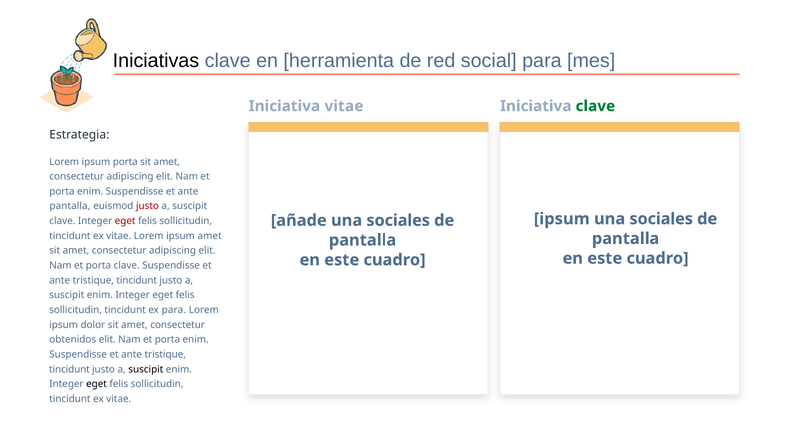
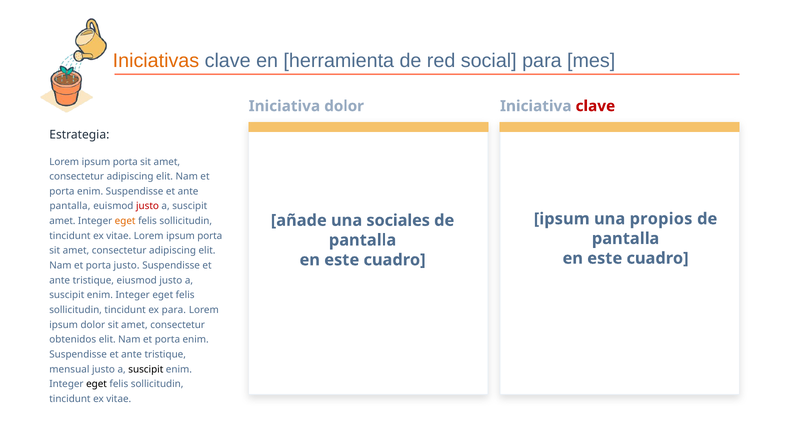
Iniciativas colour: black -> orange
Iniciativa vitae: vitae -> dolor
clave at (595, 106) colour: green -> red
sociales at (661, 219): sociales -> propios
clave at (62, 221): clave -> amet
eget at (125, 221) colour: red -> orange
vitae Lorem ipsum amet: amet -> porta
porta clave: clave -> justo
tincidunt at (137, 280): tincidunt -> eiusmod
tincidunt at (69, 369): tincidunt -> mensual
